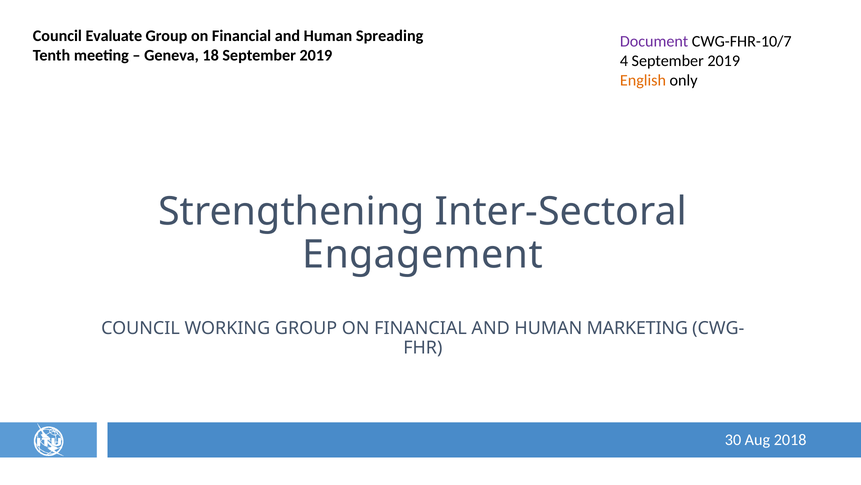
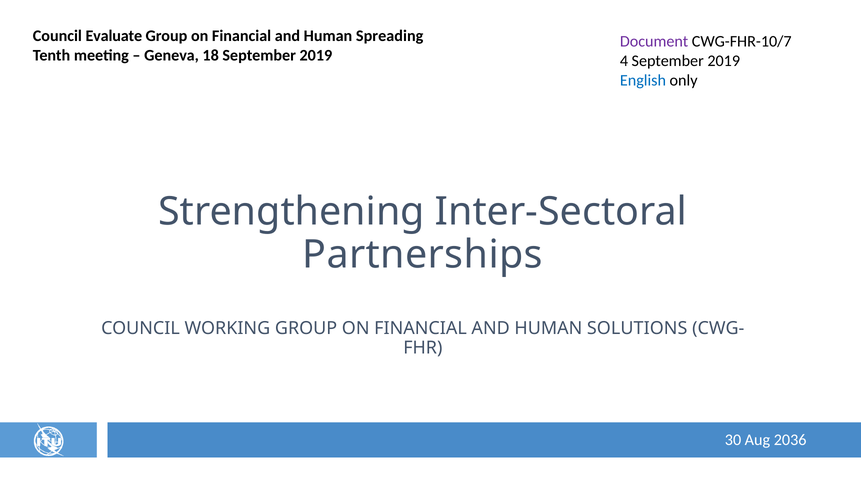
English colour: orange -> blue
Engagement: Engagement -> Partnerships
MARKETING: MARKETING -> SOLUTIONS
2018: 2018 -> 2036
